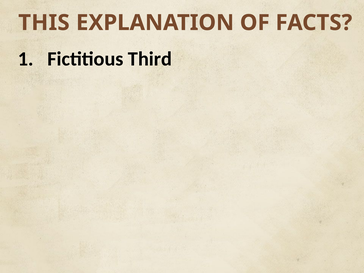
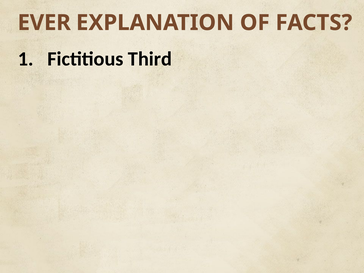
THIS: THIS -> EVER
